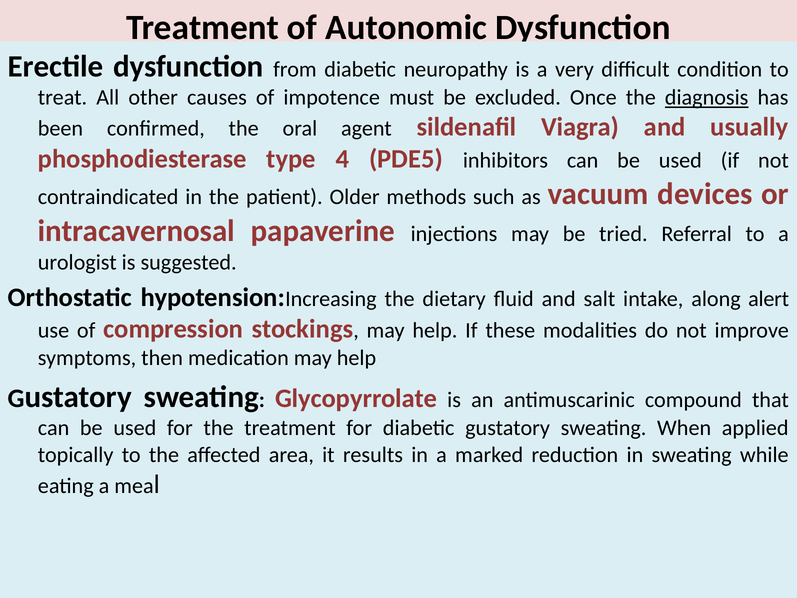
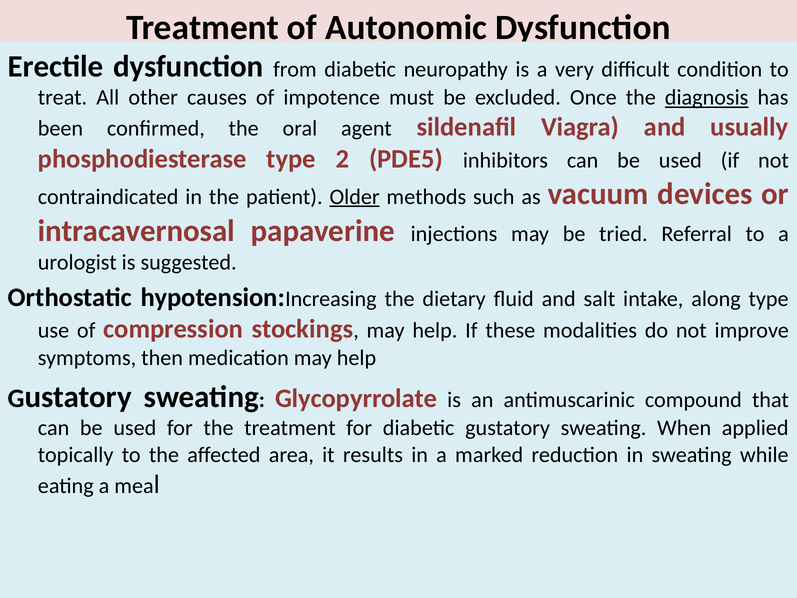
4: 4 -> 2
Older underline: none -> present
along alert: alert -> type
